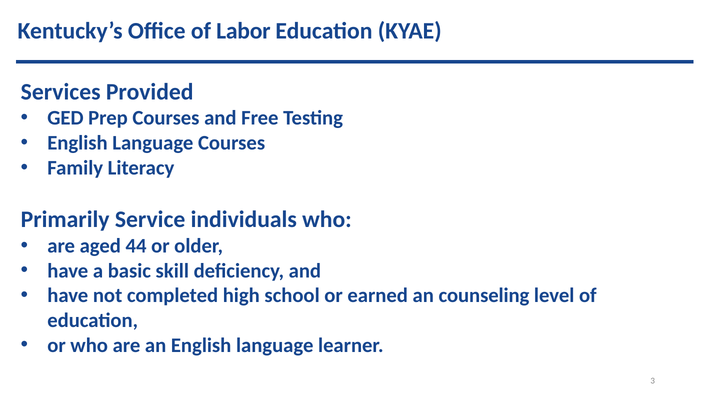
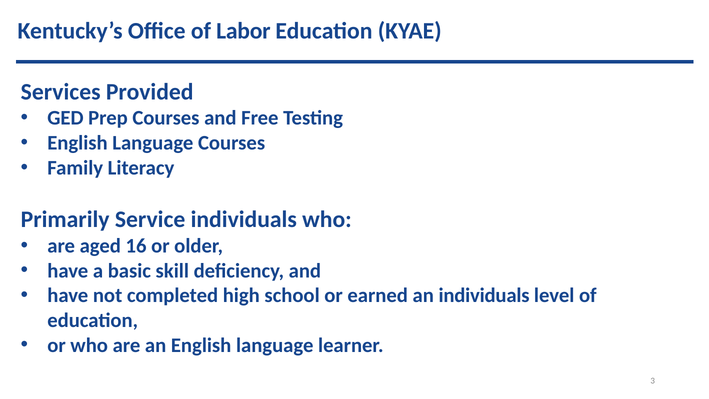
44: 44 -> 16
an counseling: counseling -> individuals
